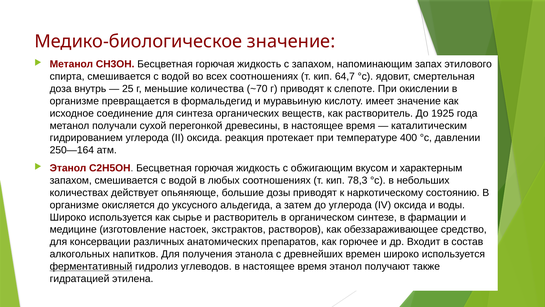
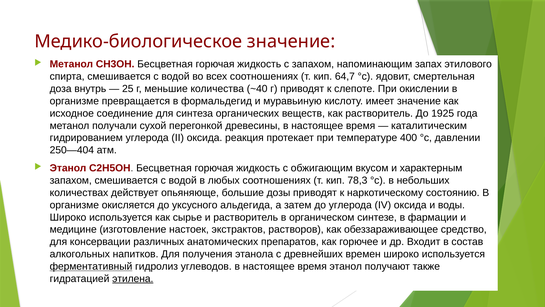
~70: ~70 -> ~40
250—164: 250—164 -> 250—404
этилена underline: none -> present
